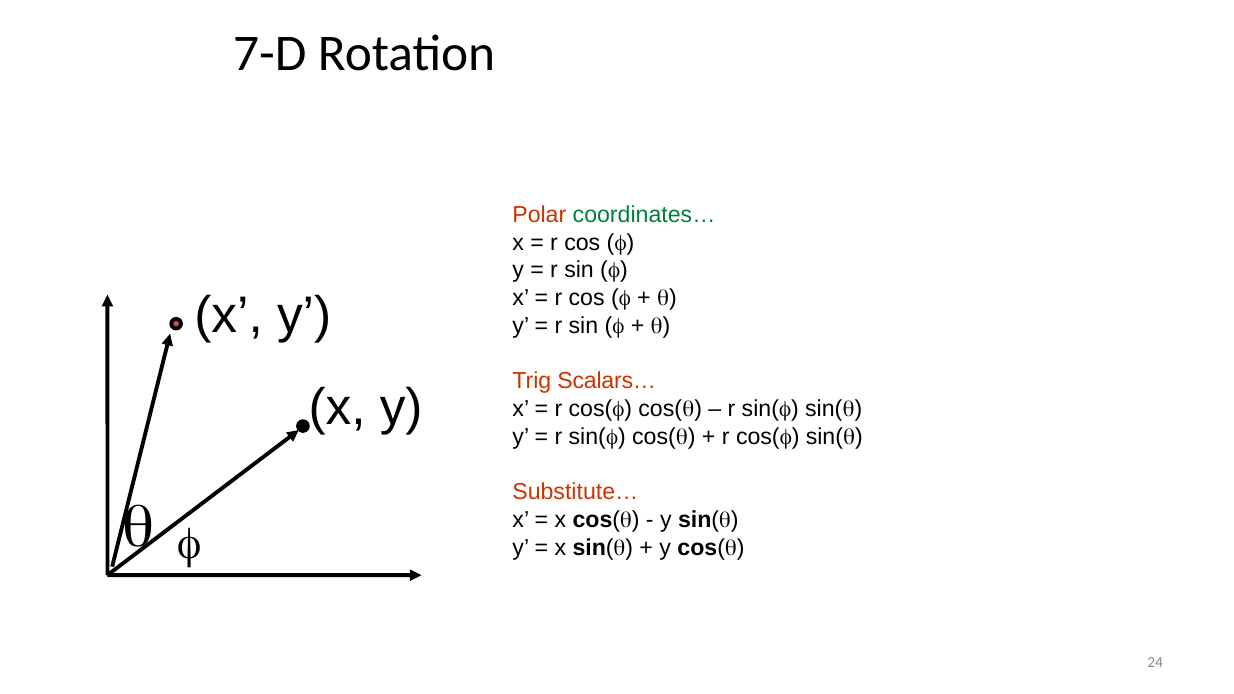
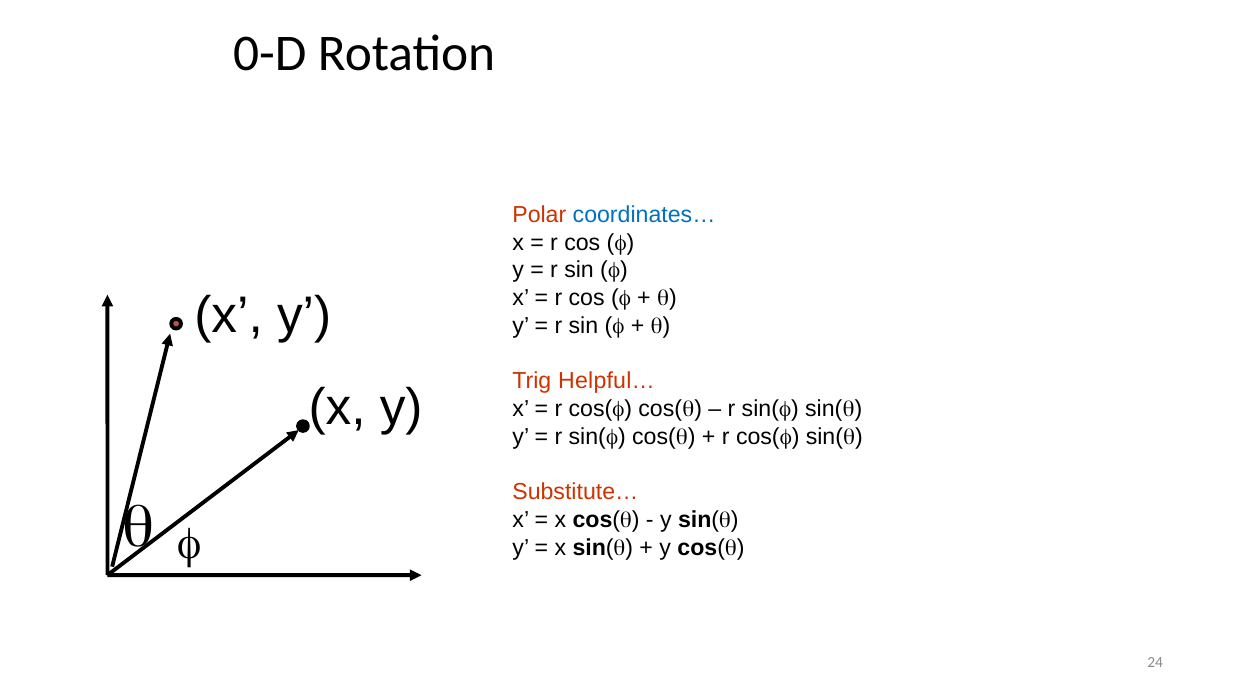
7-D: 7-D -> 0-D
coordinates… colour: green -> blue
Scalars…: Scalars… -> Helpful…
